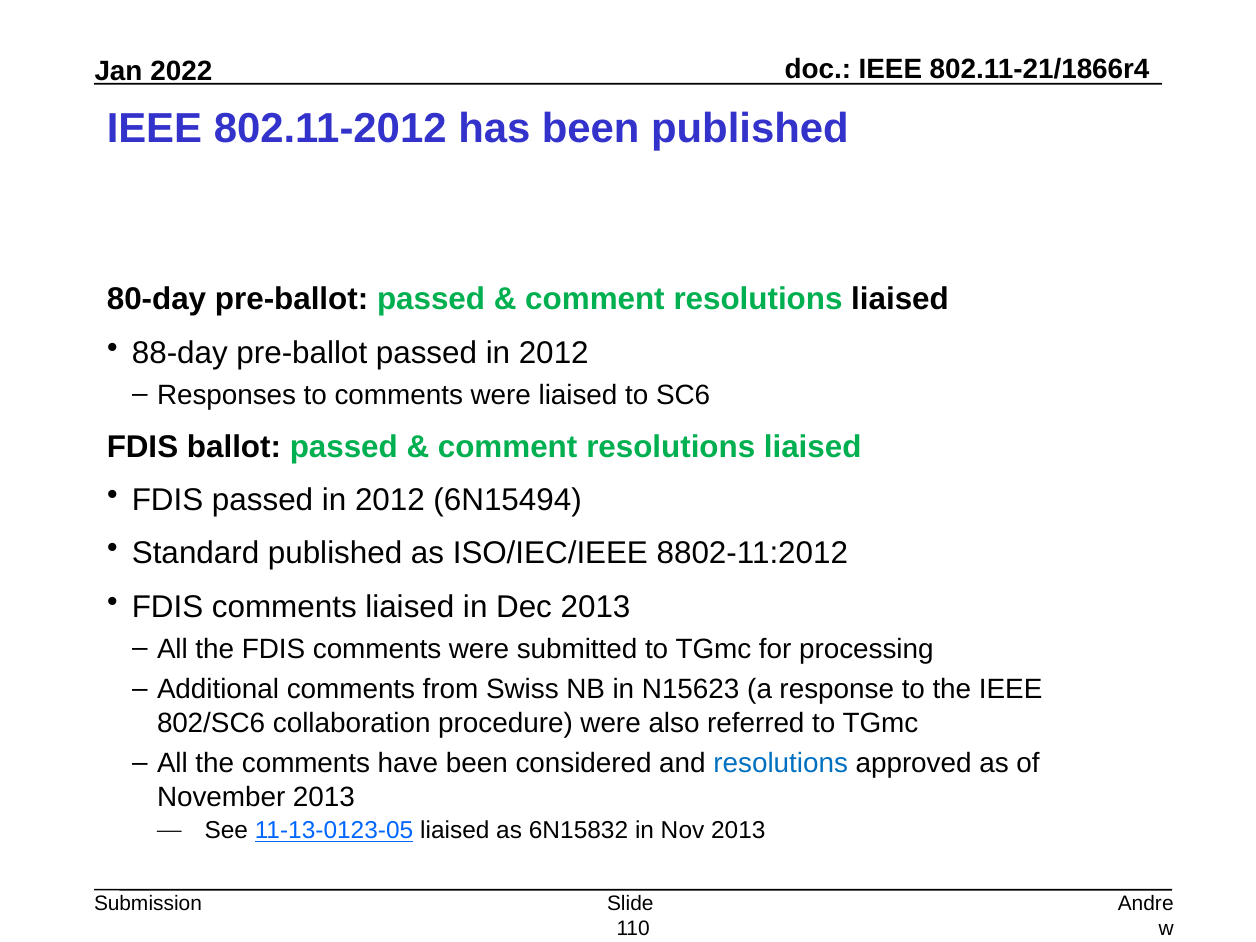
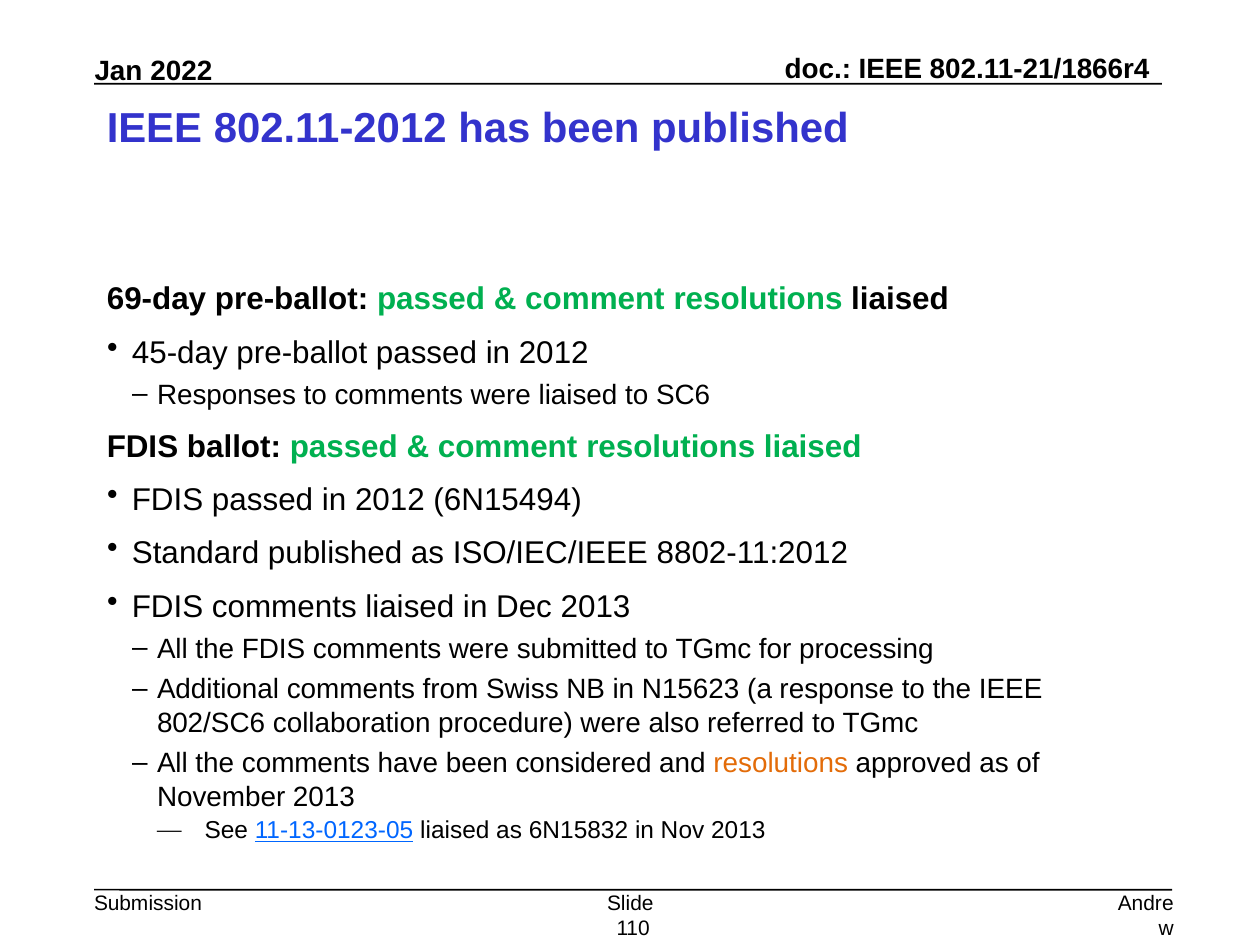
80-day: 80-day -> 69-day
88-day: 88-day -> 45-day
resolutions at (781, 764) colour: blue -> orange
